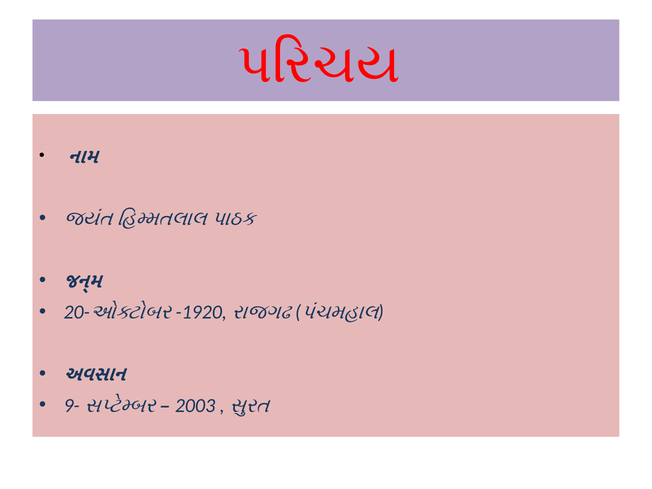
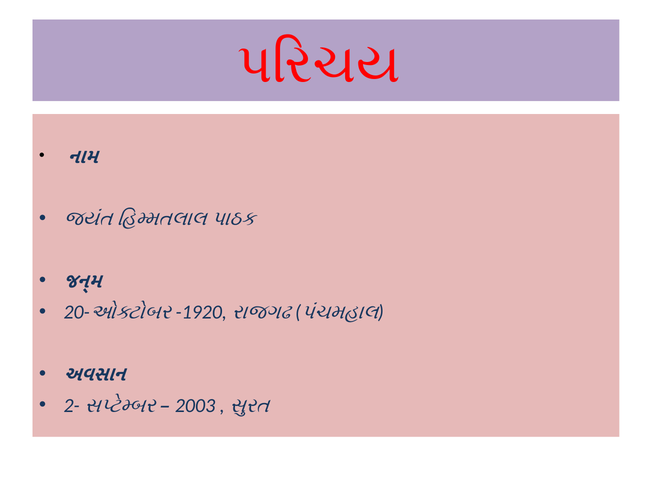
9-: 9- -> 2-
